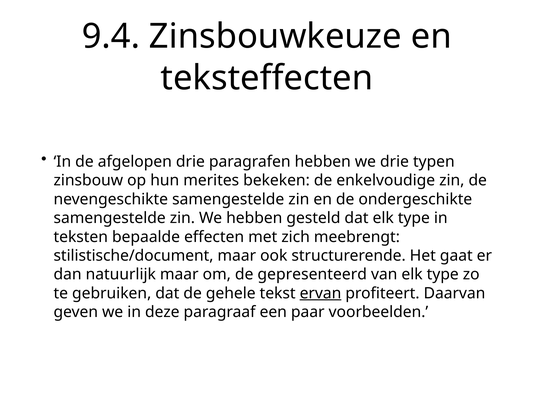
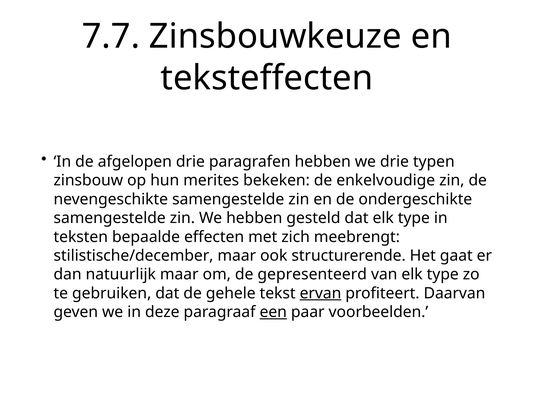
9.4: 9.4 -> 7.7
stilistische/document: stilistische/document -> stilistische/december
een underline: none -> present
